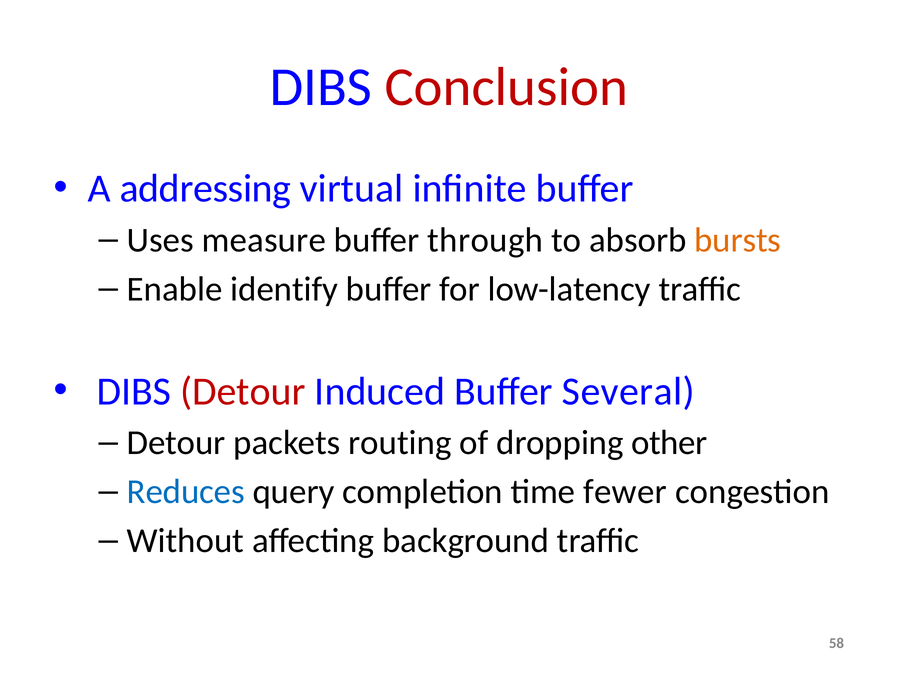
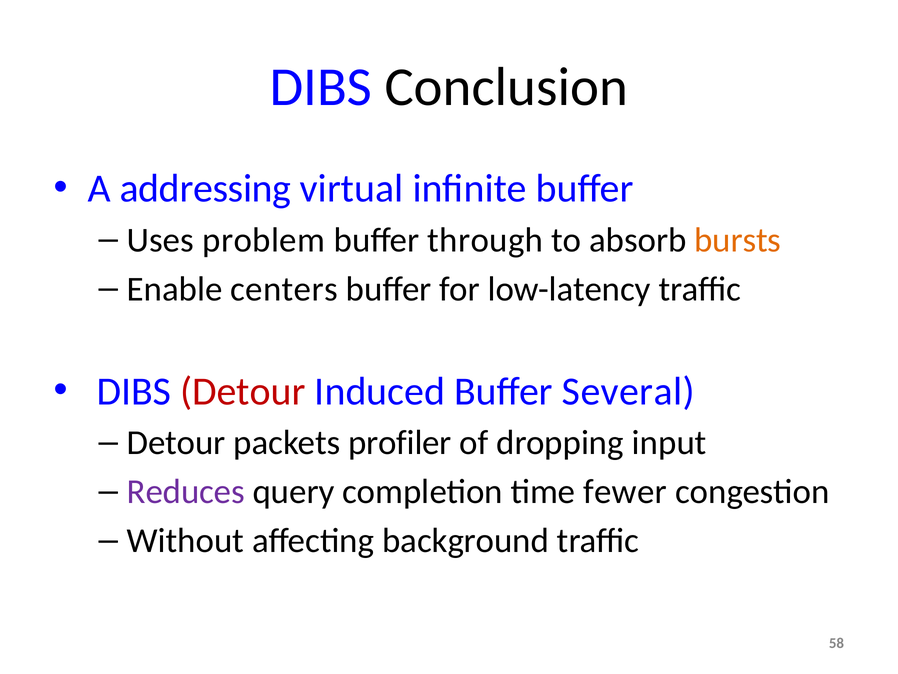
Conclusion colour: red -> black
measure: measure -> problem
identify: identify -> centers
routing: routing -> profiler
other: other -> input
Reduces colour: blue -> purple
